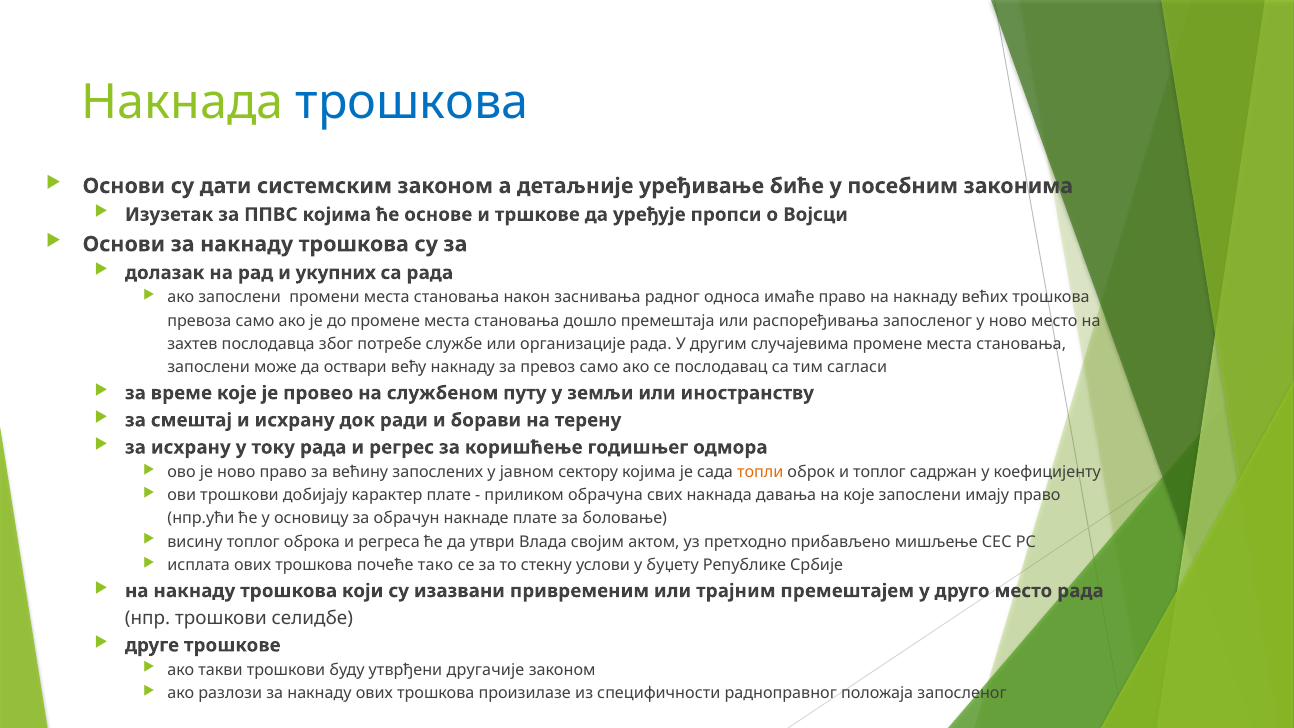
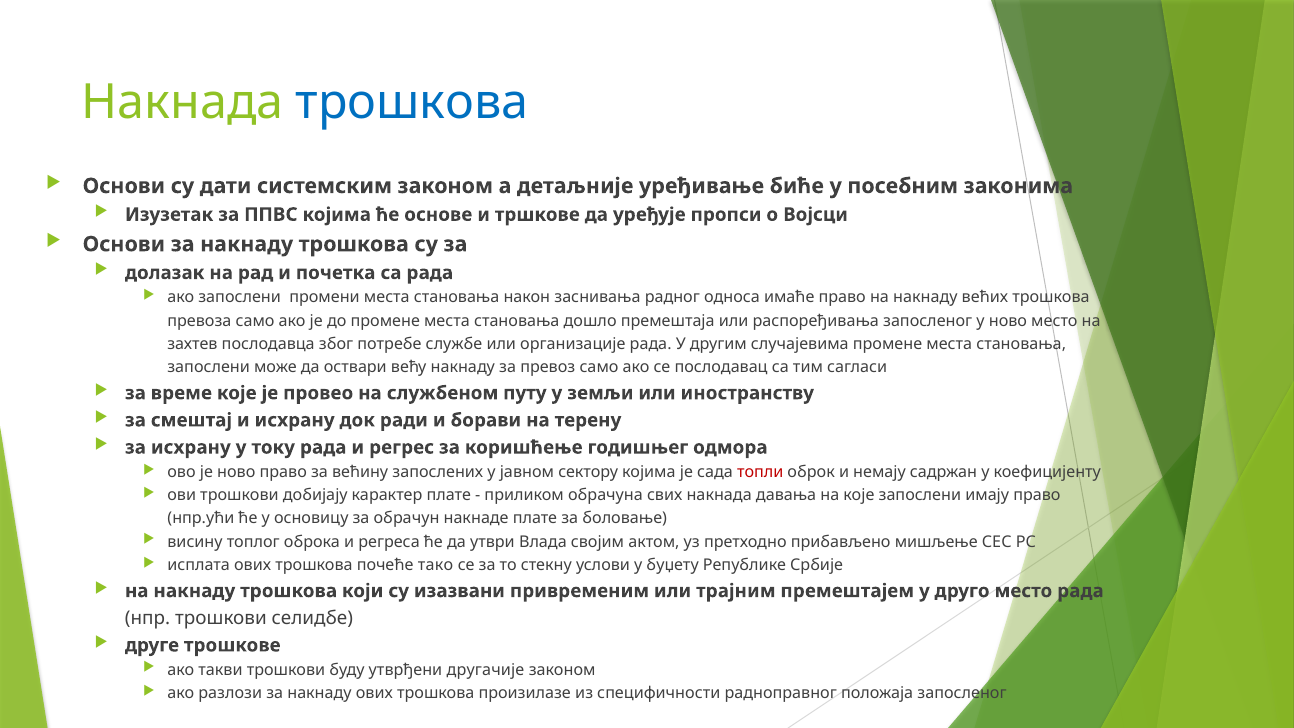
укупних: укупних -> почетка
топли colour: orange -> red
и топлог: топлог -> немају
